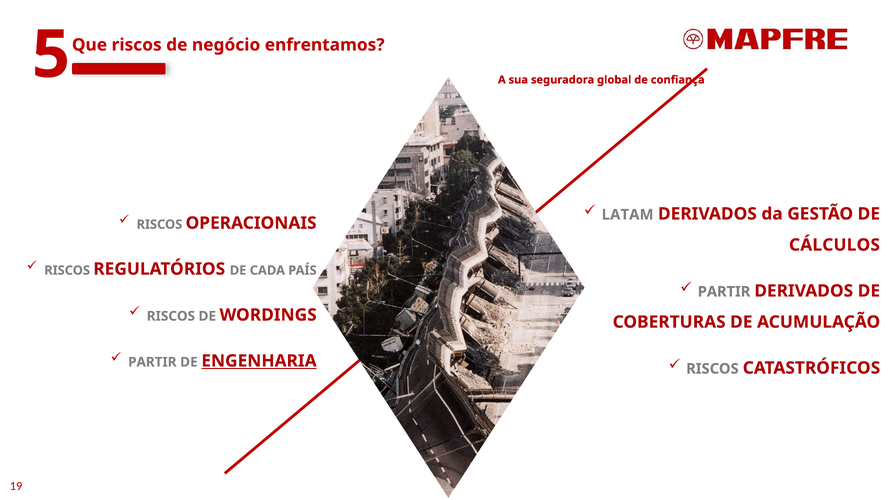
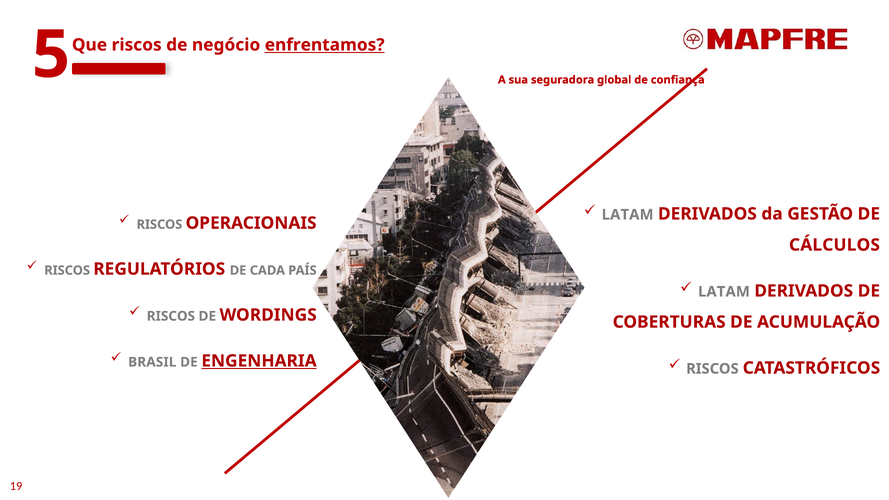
enfrentamos underline: none -> present
PARTIR at (724, 292): PARTIR -> LATAM
PARTIR at (152, 362): PARTIR -> BRASIL
